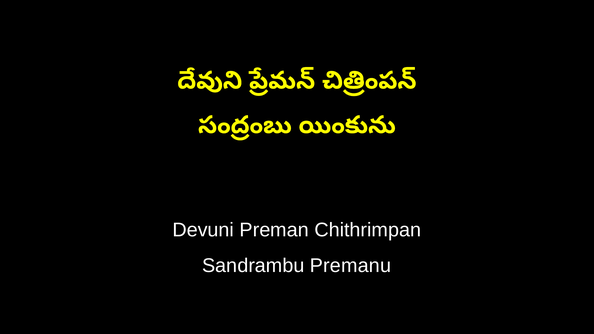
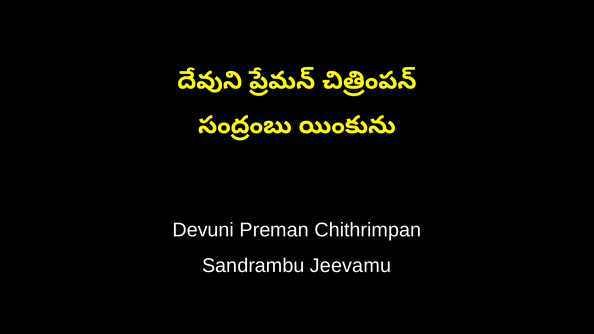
Premanu: Premanu -> Jeevamu
